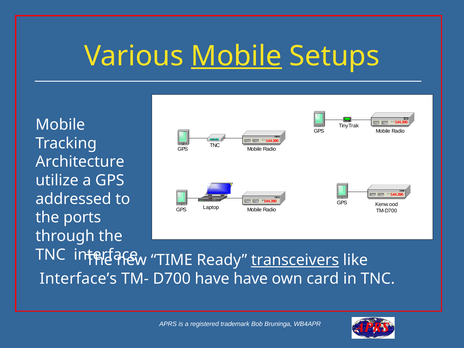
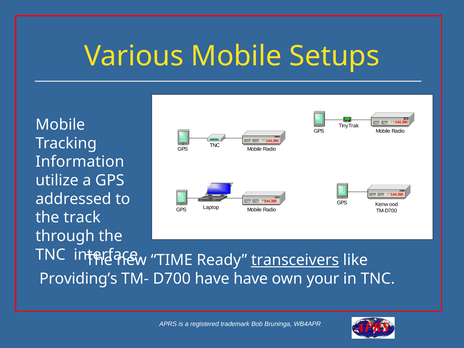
Mobile at (236, 56) underline: present -> none
Architecture: Architecture -> Information
ports: ports -> track
Interface’s: Interface’s -> Providing’s
card: card -> your
